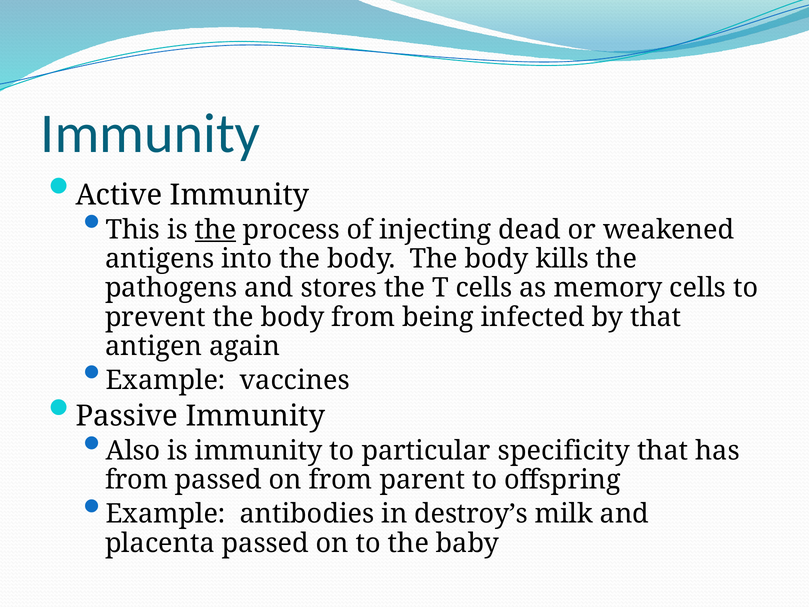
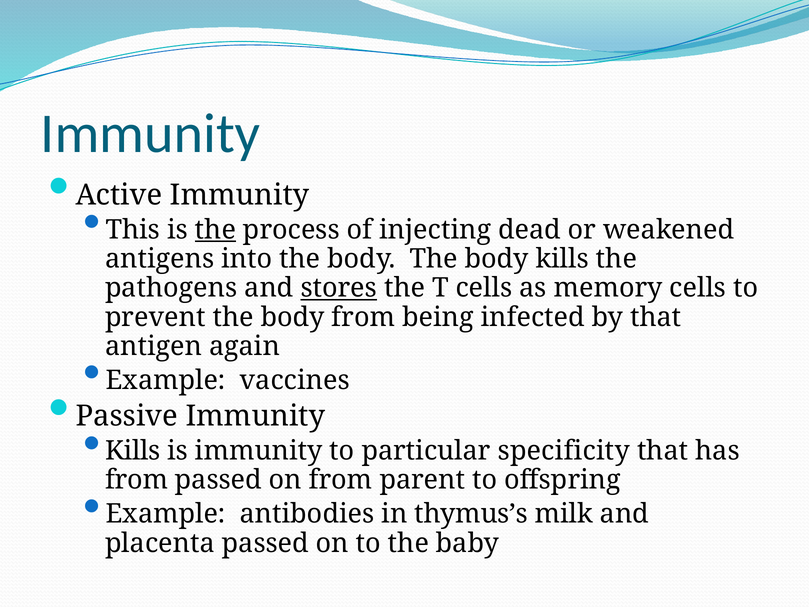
stores underline: none -> present
Also at (133, 451): Also -> Kills
destroy’s: destroy’s -> thymus’s
